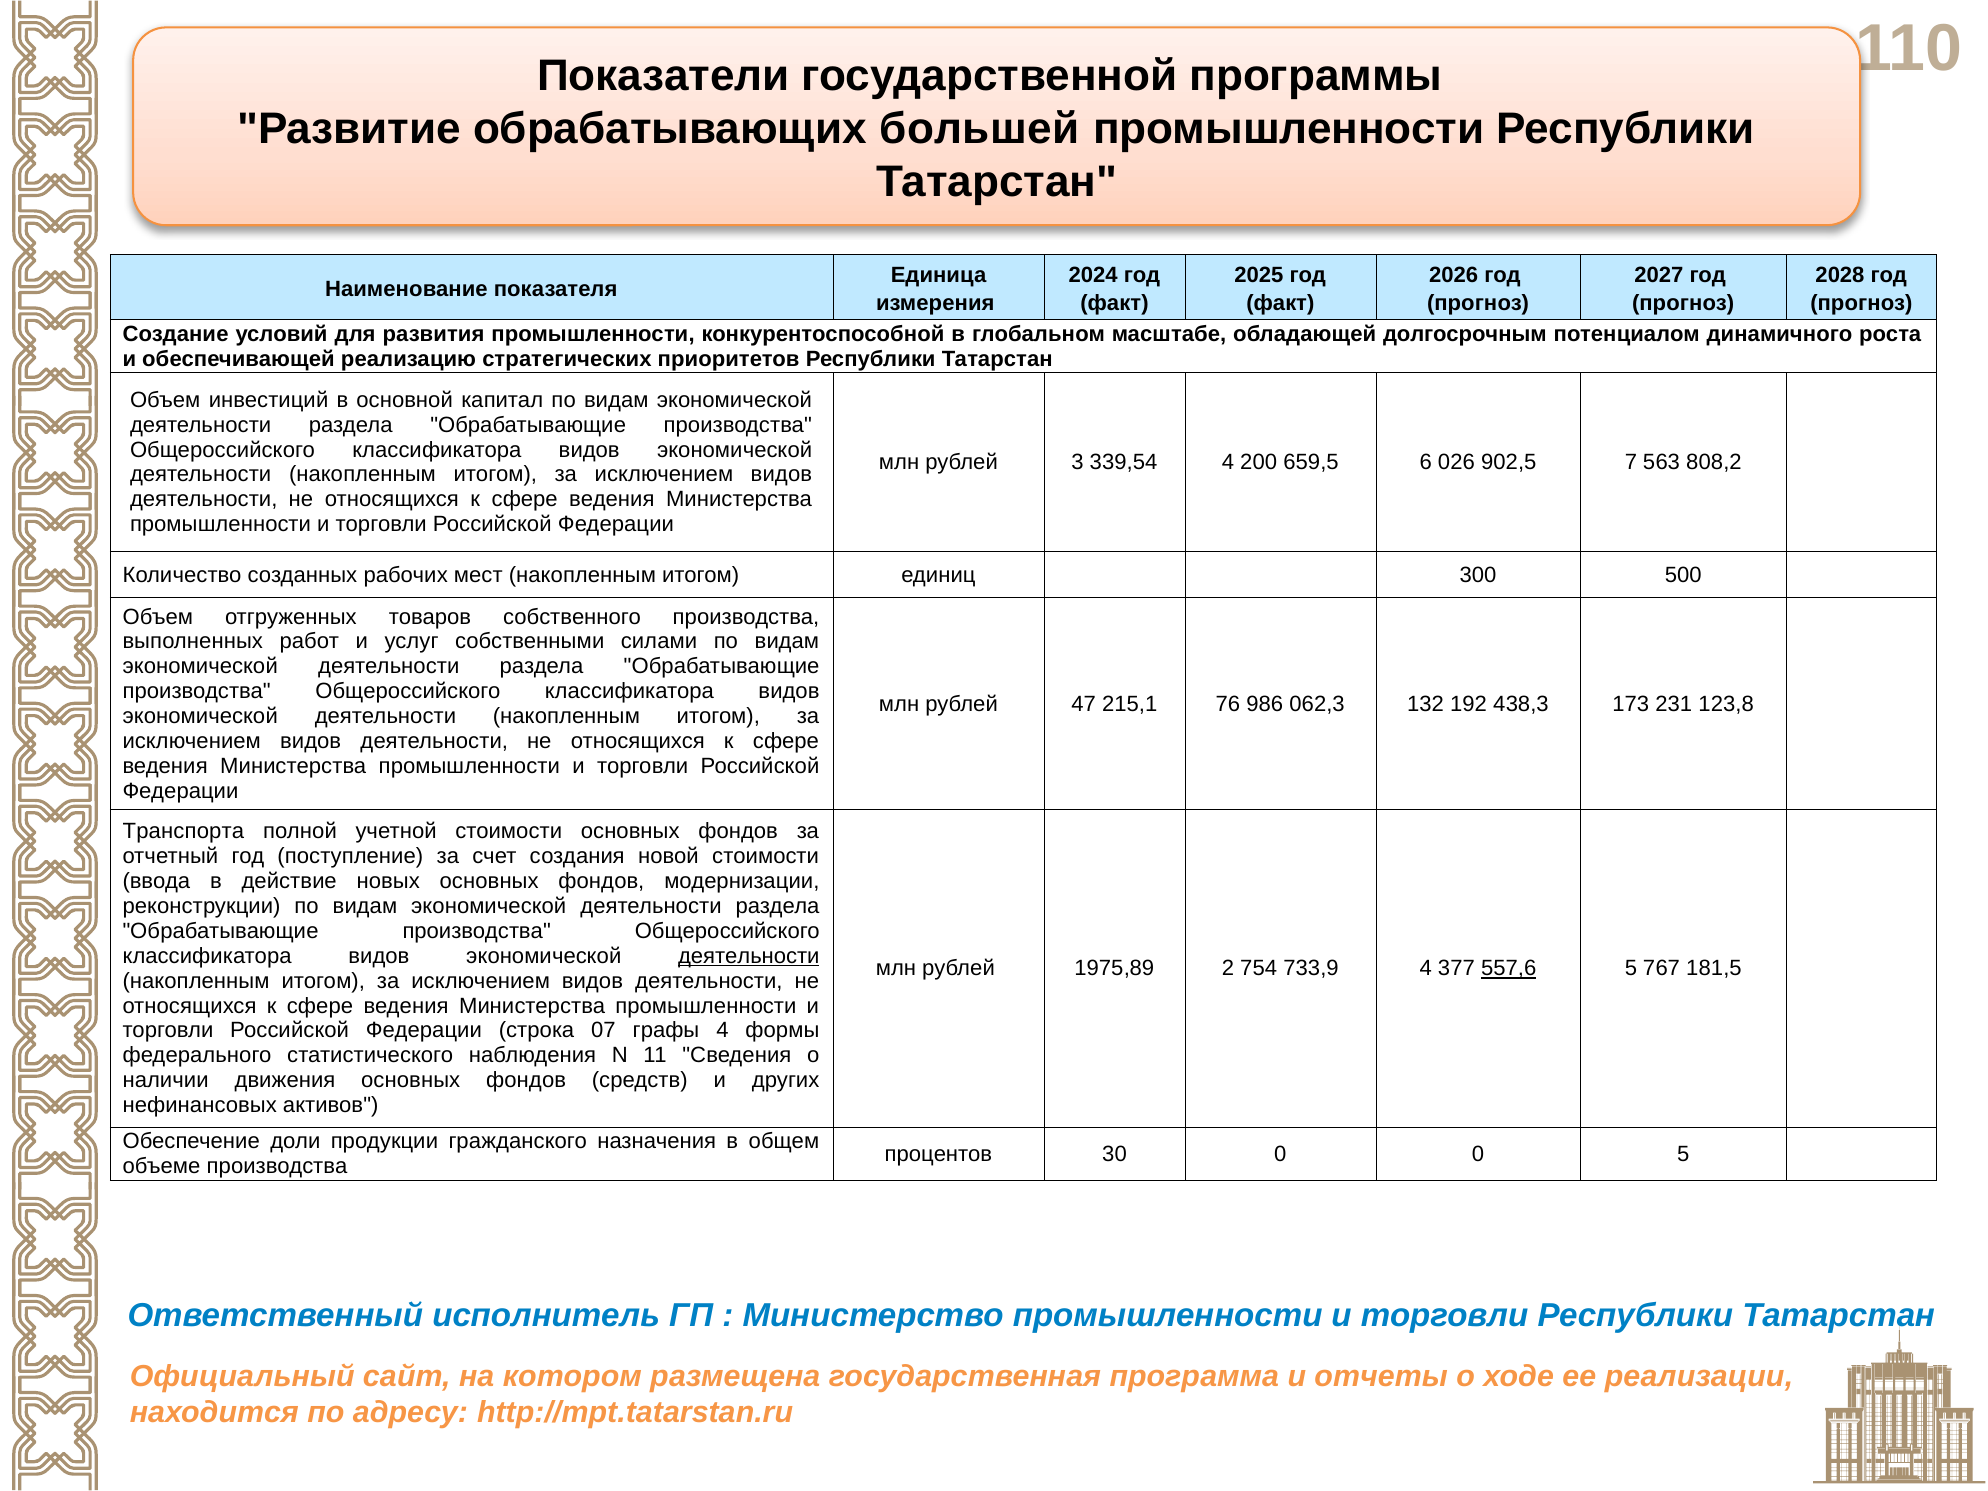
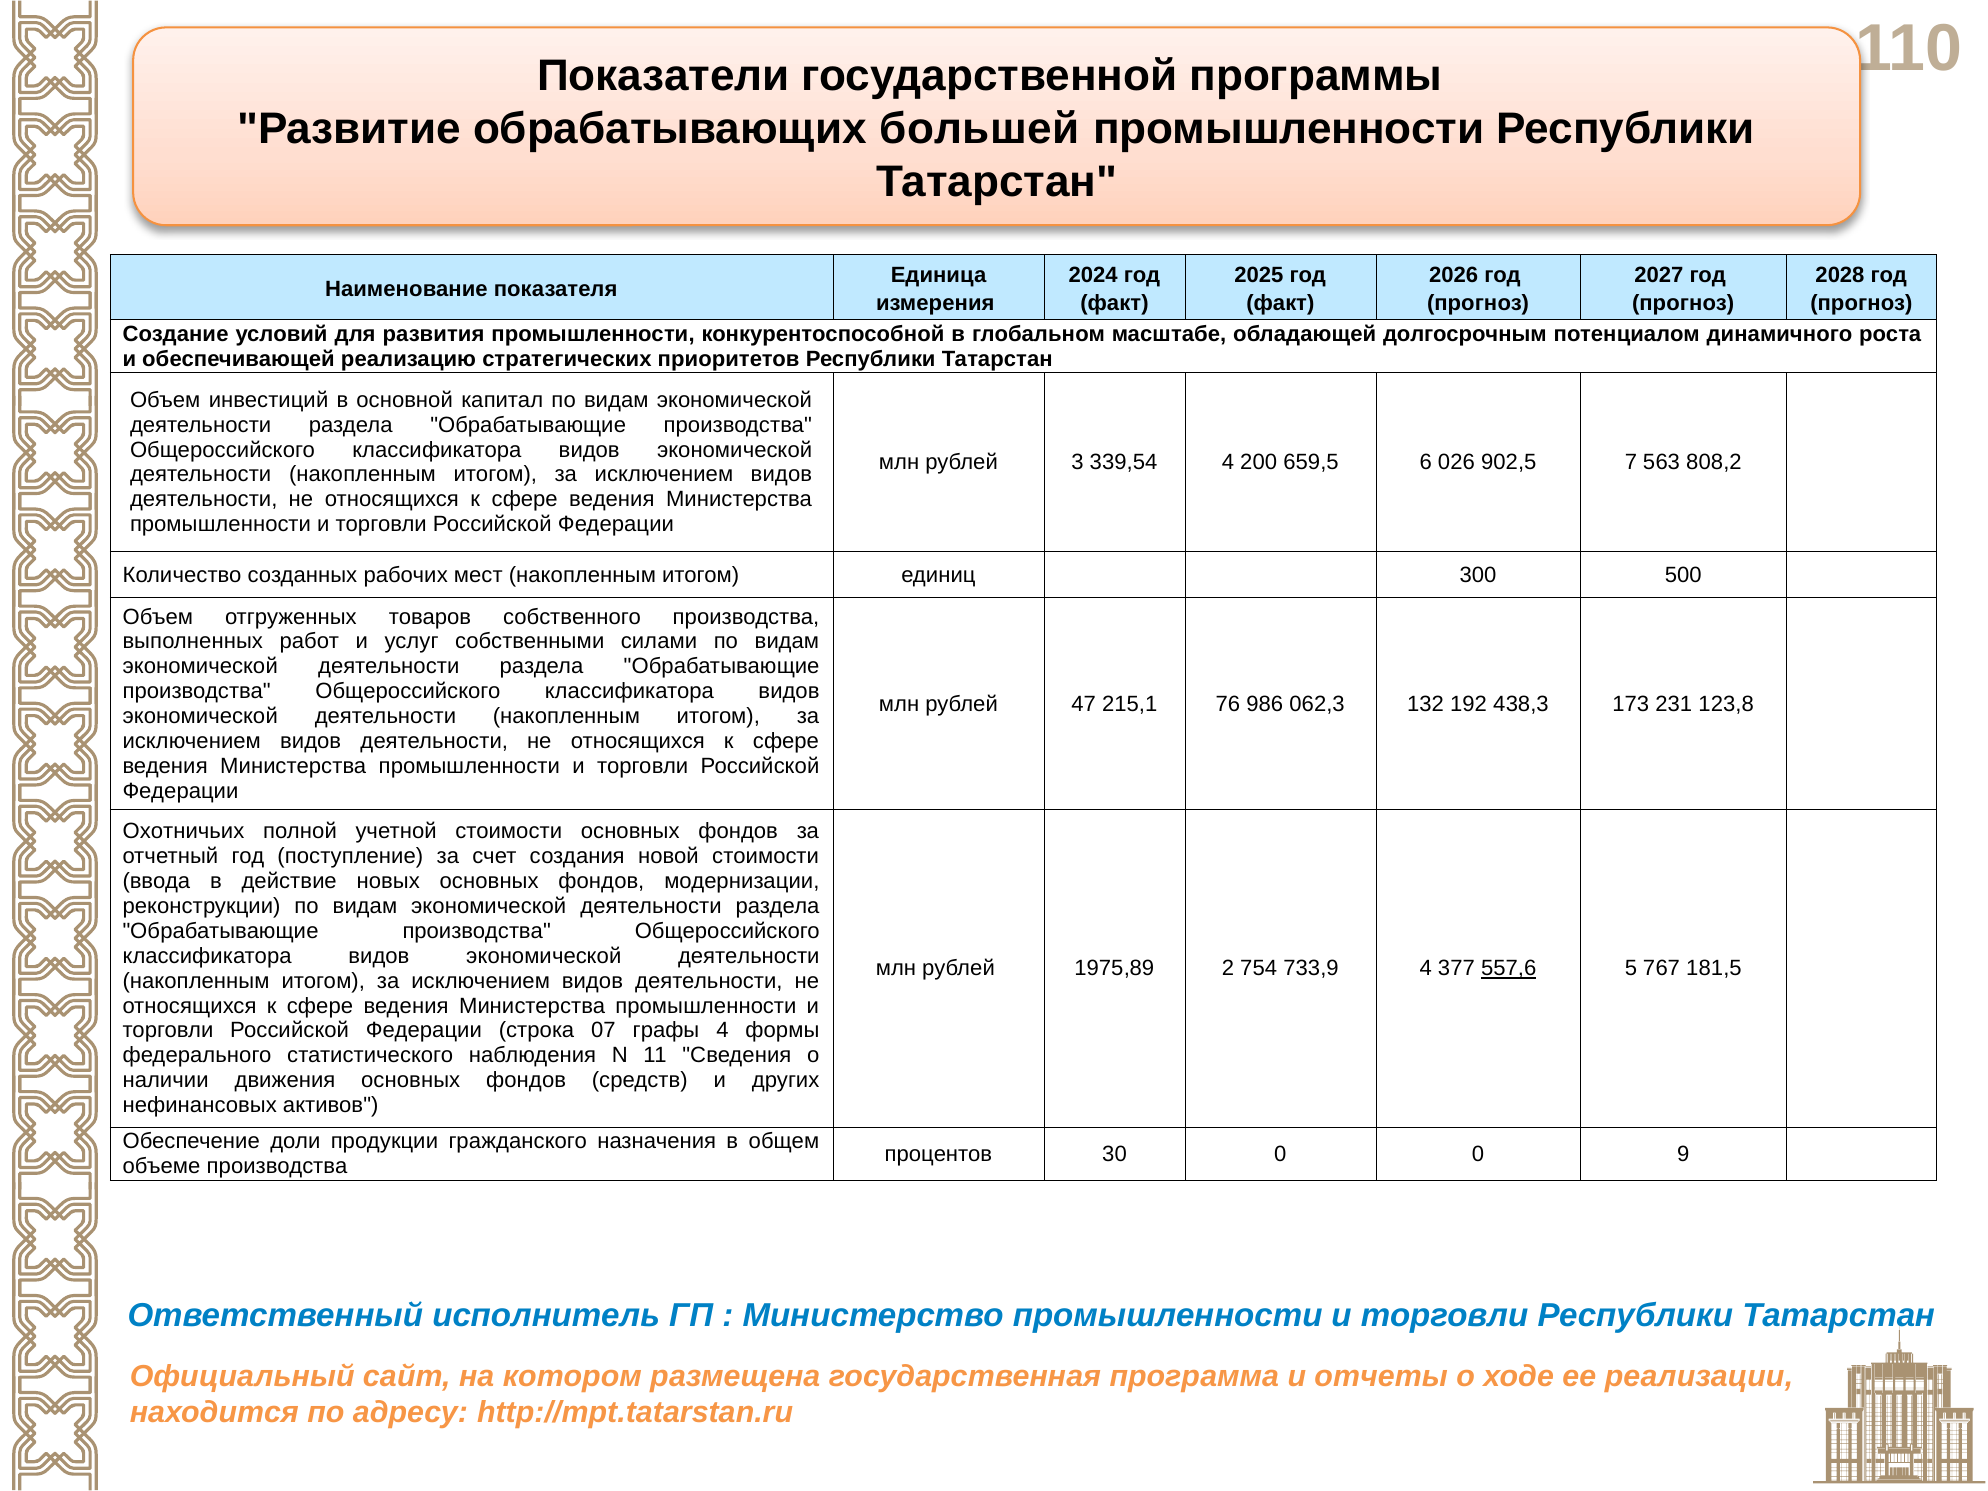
Транспорта: Транспорта -> Охотничьих
деятельности at (749, 956) underline: present -> none
0 5: 5 -> 9
